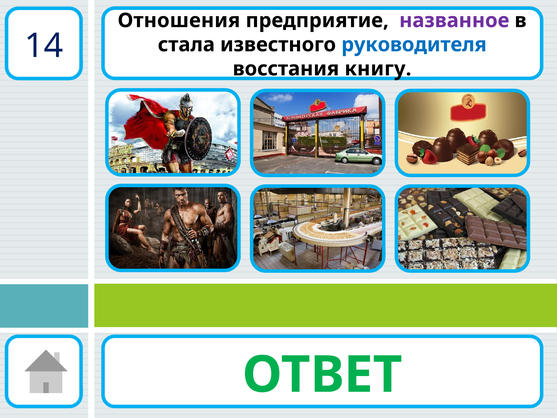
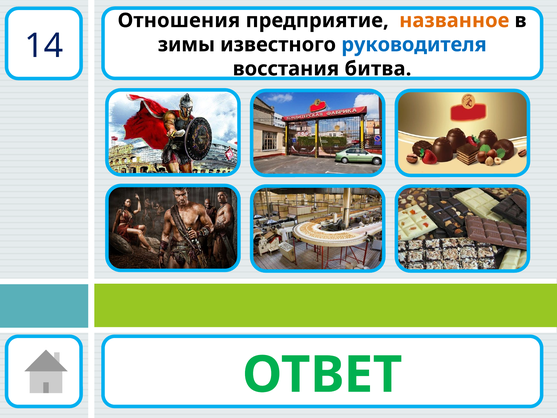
названное colour: purple -> orange
стала: стала -> зимы
книгу: книгу -> битва
